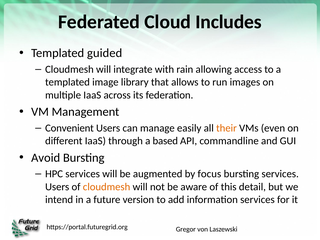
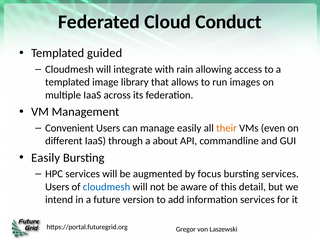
Includes: Includes -> Conduct
based: based -> about
Avoid at (46, 158): Avoid -> Easily
cloudmesh at (107, 187) colour: orange -> blue
